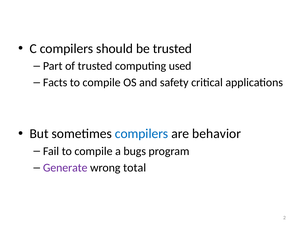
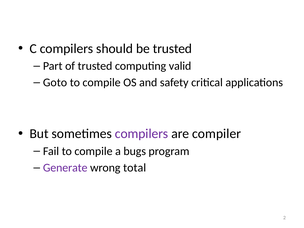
used: used -> valid
Facts: Facts -> Goto
compilers at (142, 134) colour: blue -> purple
behavior: behavior -> compiler
